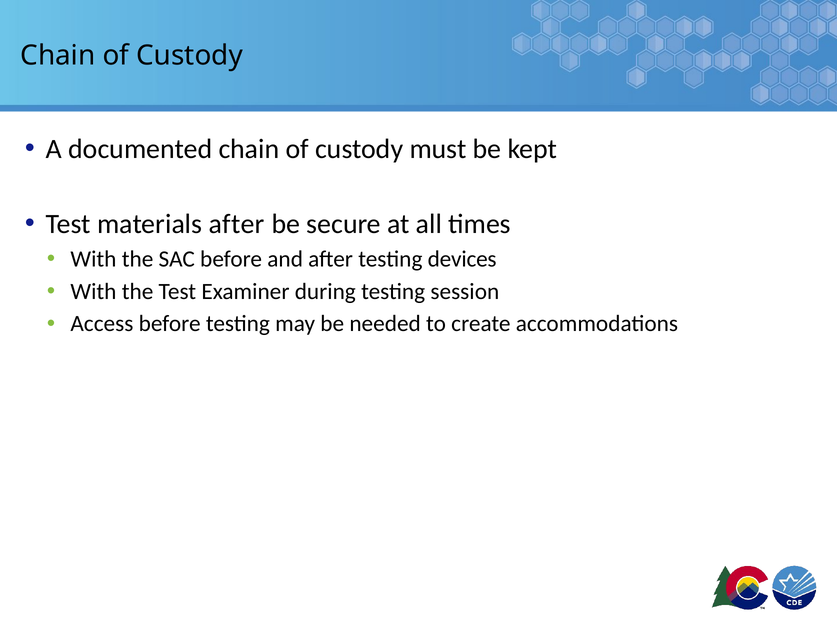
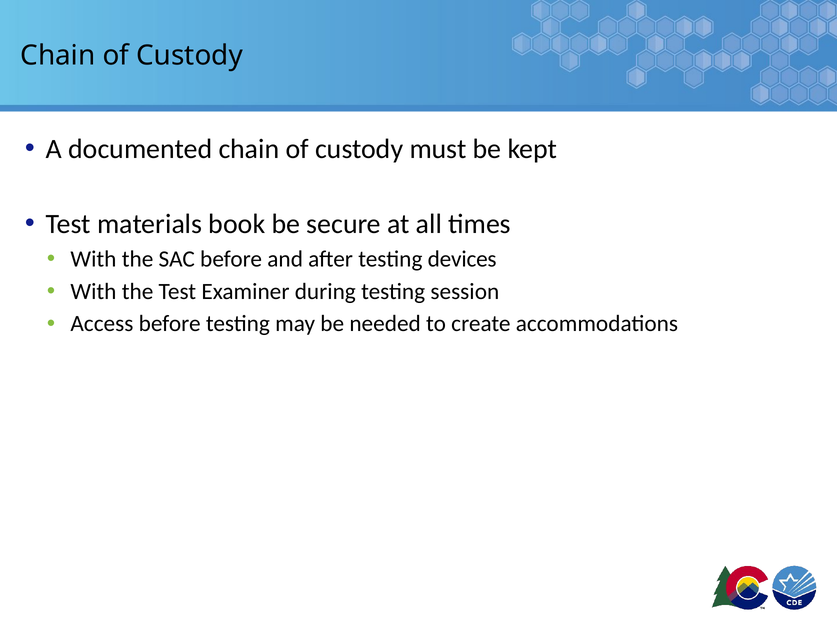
materials after: after -> book
